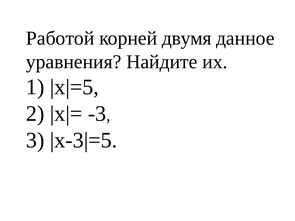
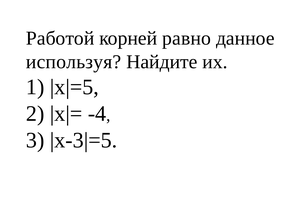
двумя: двумя -> равно
уравнения: уравнения -> используя
-3: -3 -> -4
